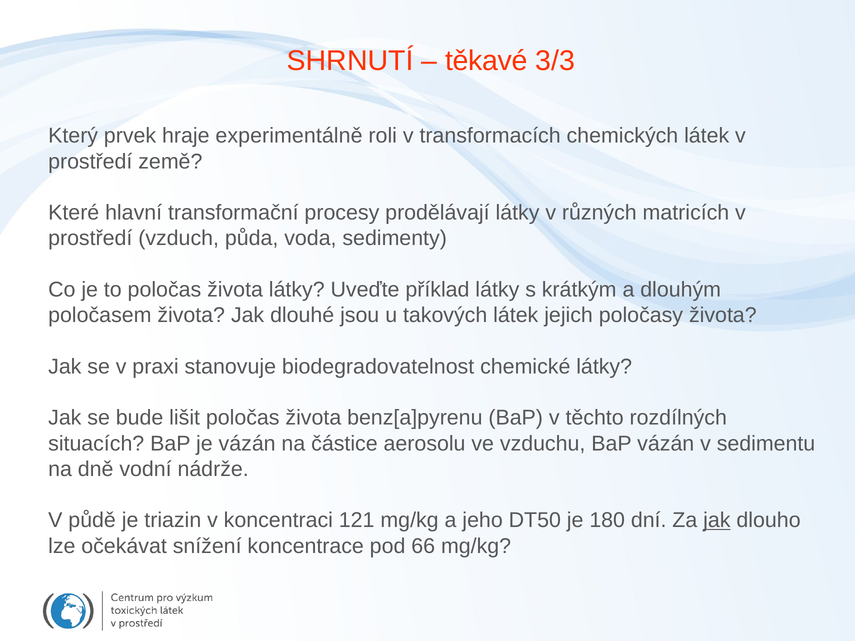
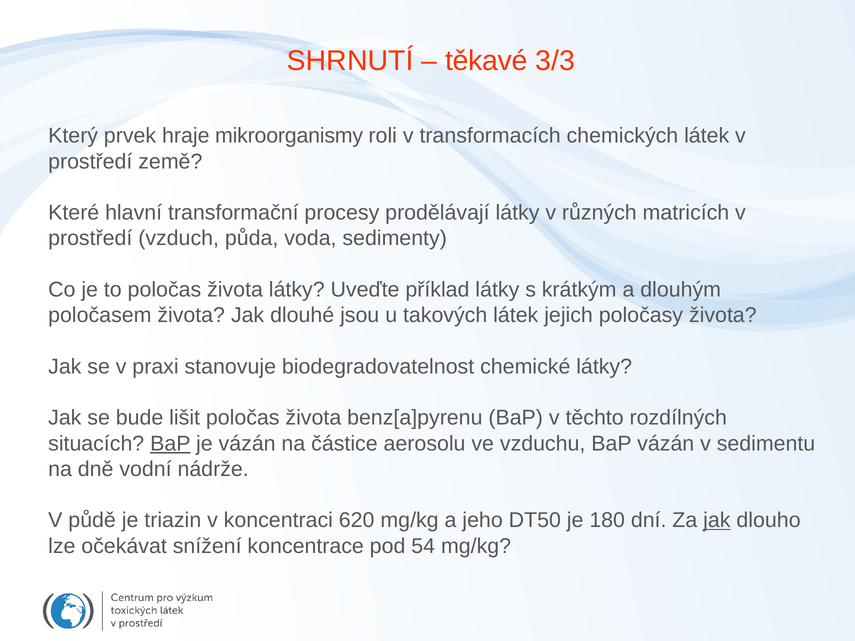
experimentálně: experimentálně -> mikroorganismy
BaP at (170, 444) underline: none -> present
121: 121 -> 620
66: 66 -> 54
